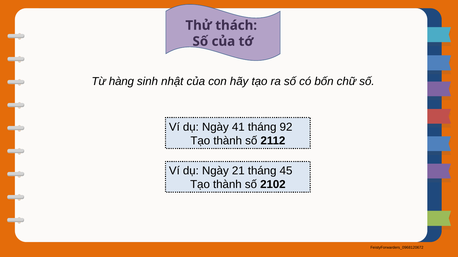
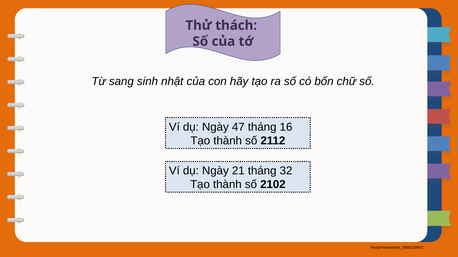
hàng: hàng -> sang
41: 41 -> 47
92: 92 -> 16
45: 45 -> 32
